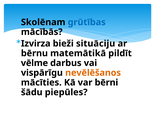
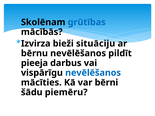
bērnu matemātikā: matemātikā -> nevēlēšanos
vēlme: vēlme -> pieeja
nevēlēšanos at (93, 73) colour: orange -> blue
piepūles: piepūles -> piemēru
